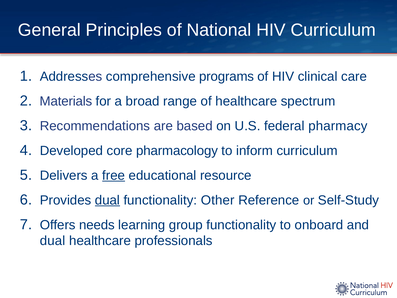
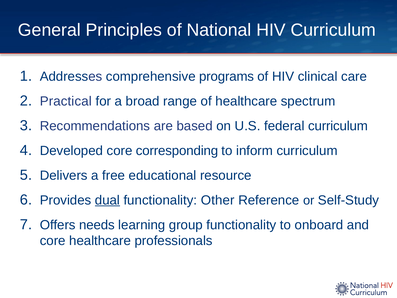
Materials: Materials -> Practical
federal pharmacy: pharmacy -> curriculum
pharmacology: pharmacology -> corresponding
free underline: present -> none
dual at (53, 241): dual -> core
